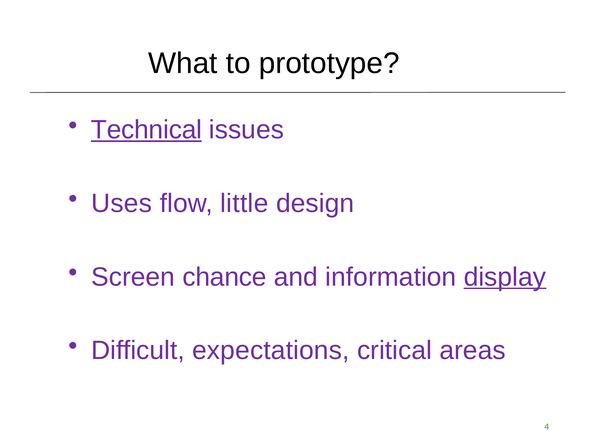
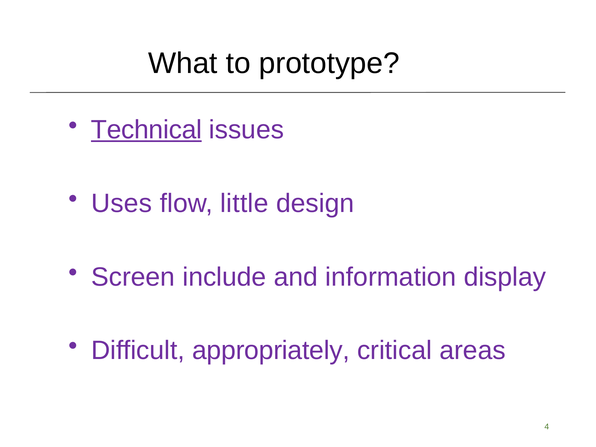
chance: chance -> include
display underline: present -> none
expectations: expectations -> appropriately
